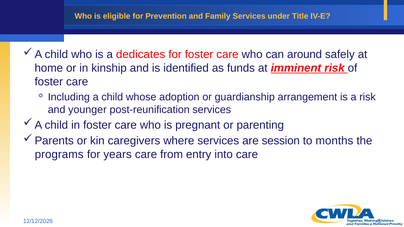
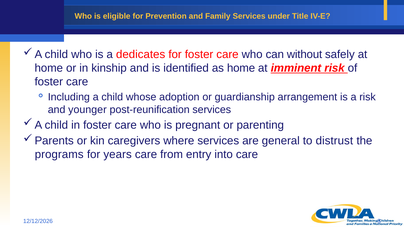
around: around -> without
as funds: funds -> home
session: session -> general
months: months -> distrust
